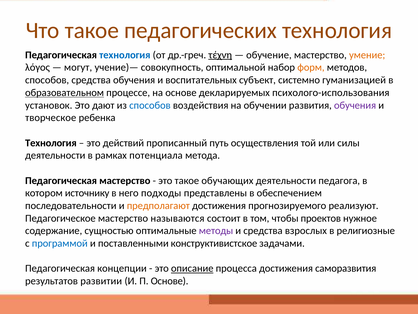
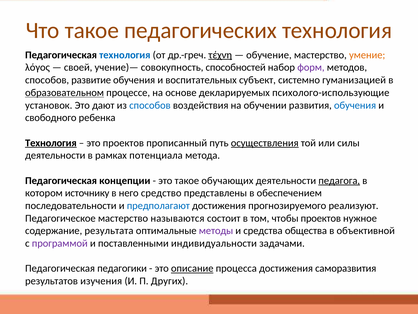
могут: могут -> своей
оптимальной: оптимальной -> способностей
форм colour: orange -> purple
способов средства: средства -> развитие
психолого-использования: психолого-использования -> психолого-использующие
обучения at (355, 105) colour: purple -> blue
творческое: творческое -> свободного
Технология at (51, 143) underline: none -> present
это действий: действий -> проектов
осуществления underline: none -> present
Педагогическая мастерство: мастерство -> концепции
педагога underline: none -> present
подходы: подходы -> средство
предполагают colour: orange -> blue
сущностью: сущностью -> результата
взрослых: взрослых -> общества
религиозные: религиозные -> объективной
программой colour: blue -> purple
конструктивистское: конструктивистское -> индивидуальности
концепции: концепции -> педагогики
развитии: развитии -> изучения
П Основе: Основе -> Других
